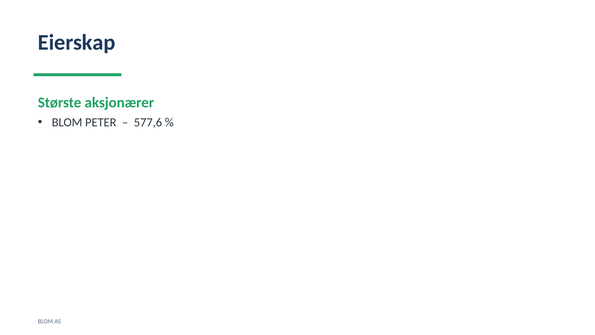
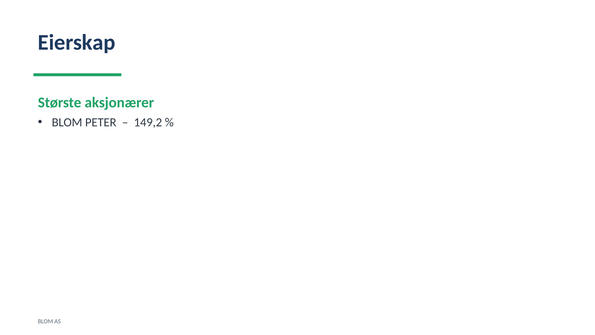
577,6: 577,6 -> 149,2
